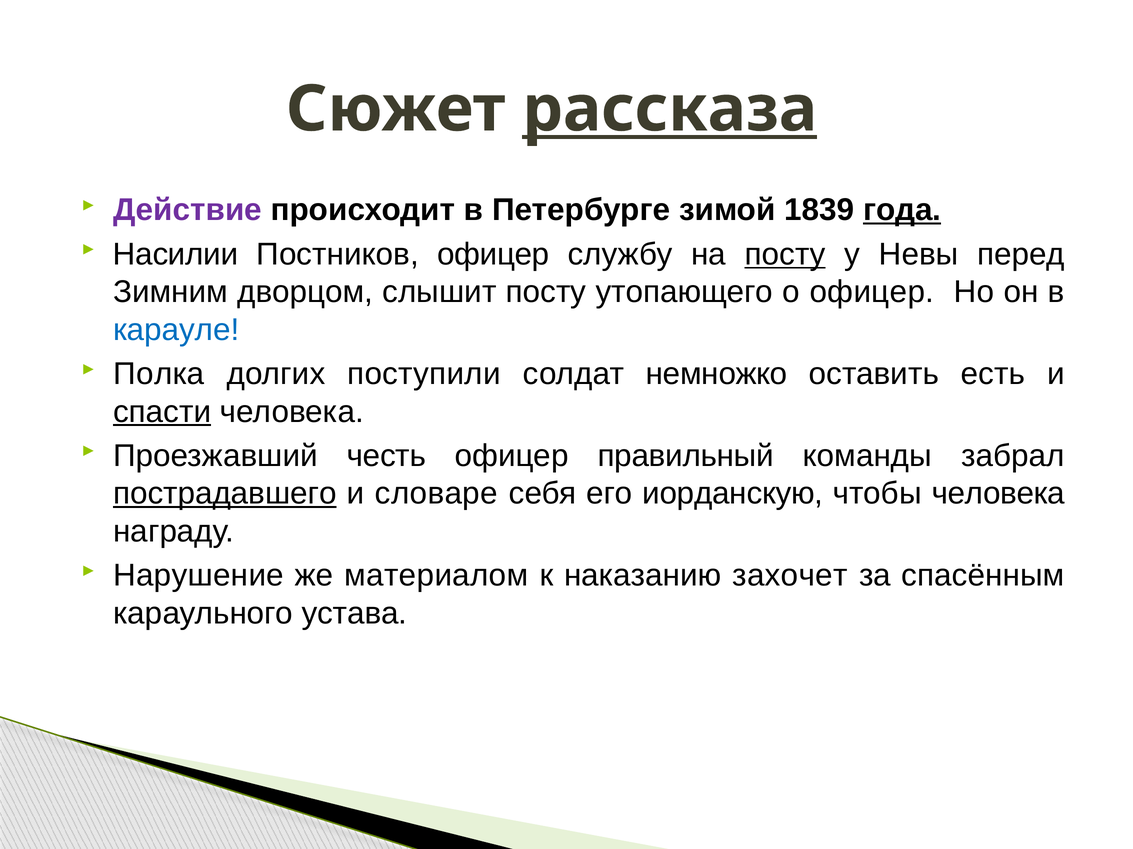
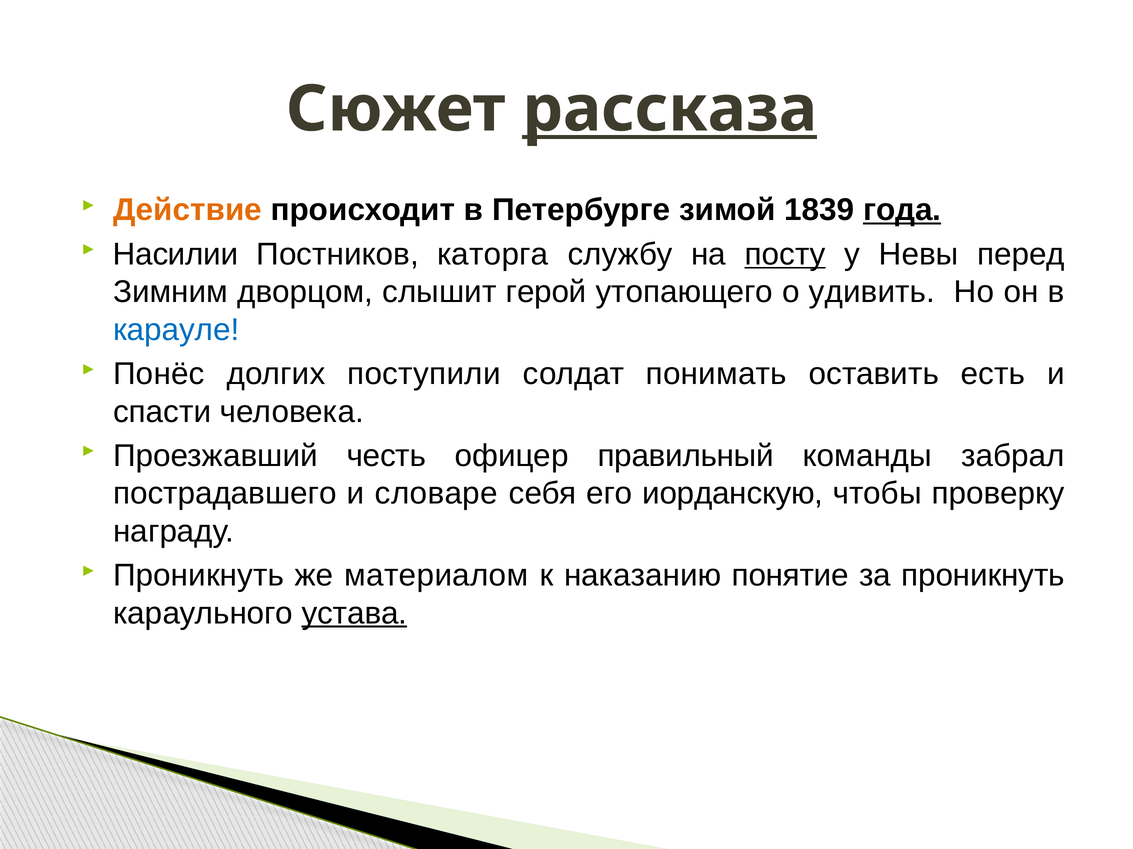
Действие colour: purple -> orange
Постников офицер: офицер -> каторга
слышит посту: посту -> герой
о офицер: офицер -> удивить
Полка: Полка -> Понёс
немножко: немножко -> понимать
спасти underline: present -> none
пострадавшего underline: present -> none
чтобы человека: человека -> проверку
Нарушение at (198, 576): Нарушение -> Проникнуть
захочет: захочет -> понятие
за спасённым: спасённым -> проникнуть
устава underline: none -> present
